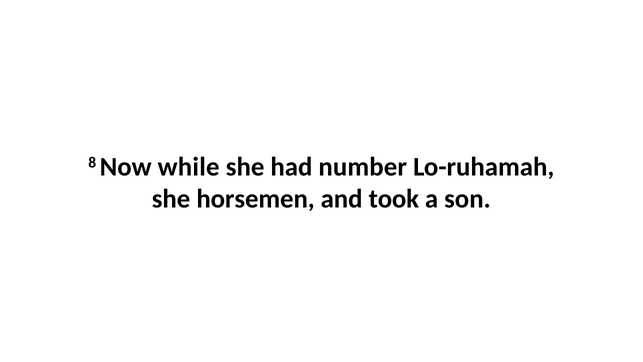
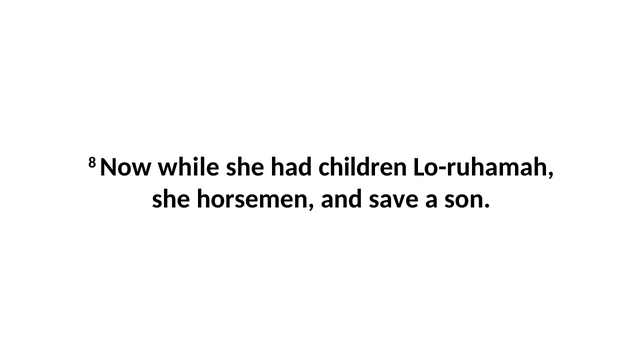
number: number -> children
took: took -> save
